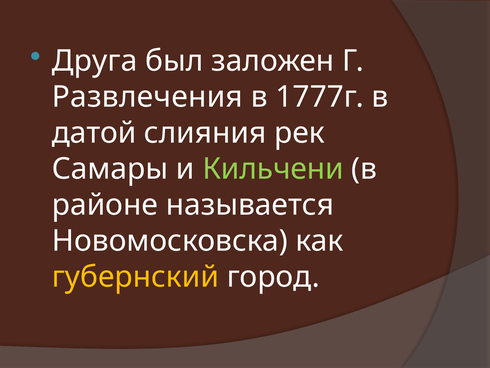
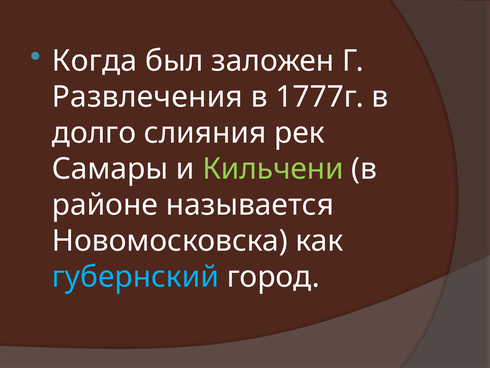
Друга: Друга -> Когда
датой: датой -> долго
губернский colour: yellow -> light blue
